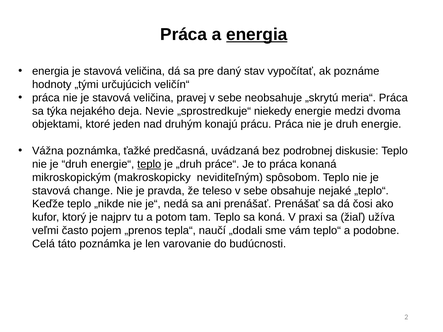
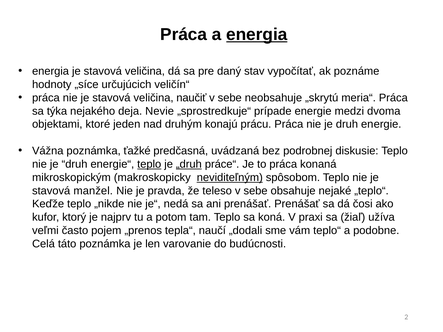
„tými: „tými -> „síce
pravej: pravej -> naučiť
niekedy: niekedy -> prípade
„druh underline: none -> present
neviditeľným underline: none -> present
change: change -> manžel
